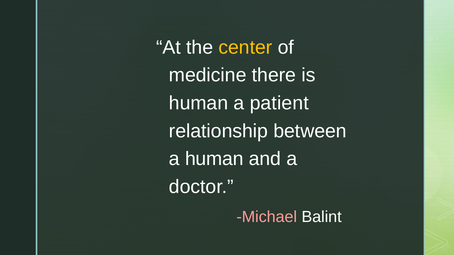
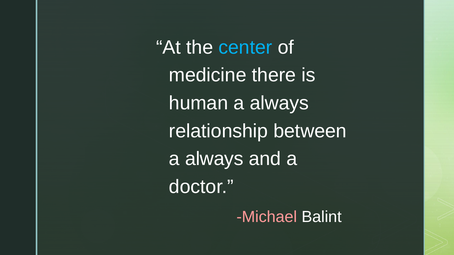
center colour: yellow -> light blue
patient at (279, 103): patient -> always
human at (214, 159): human -> always
